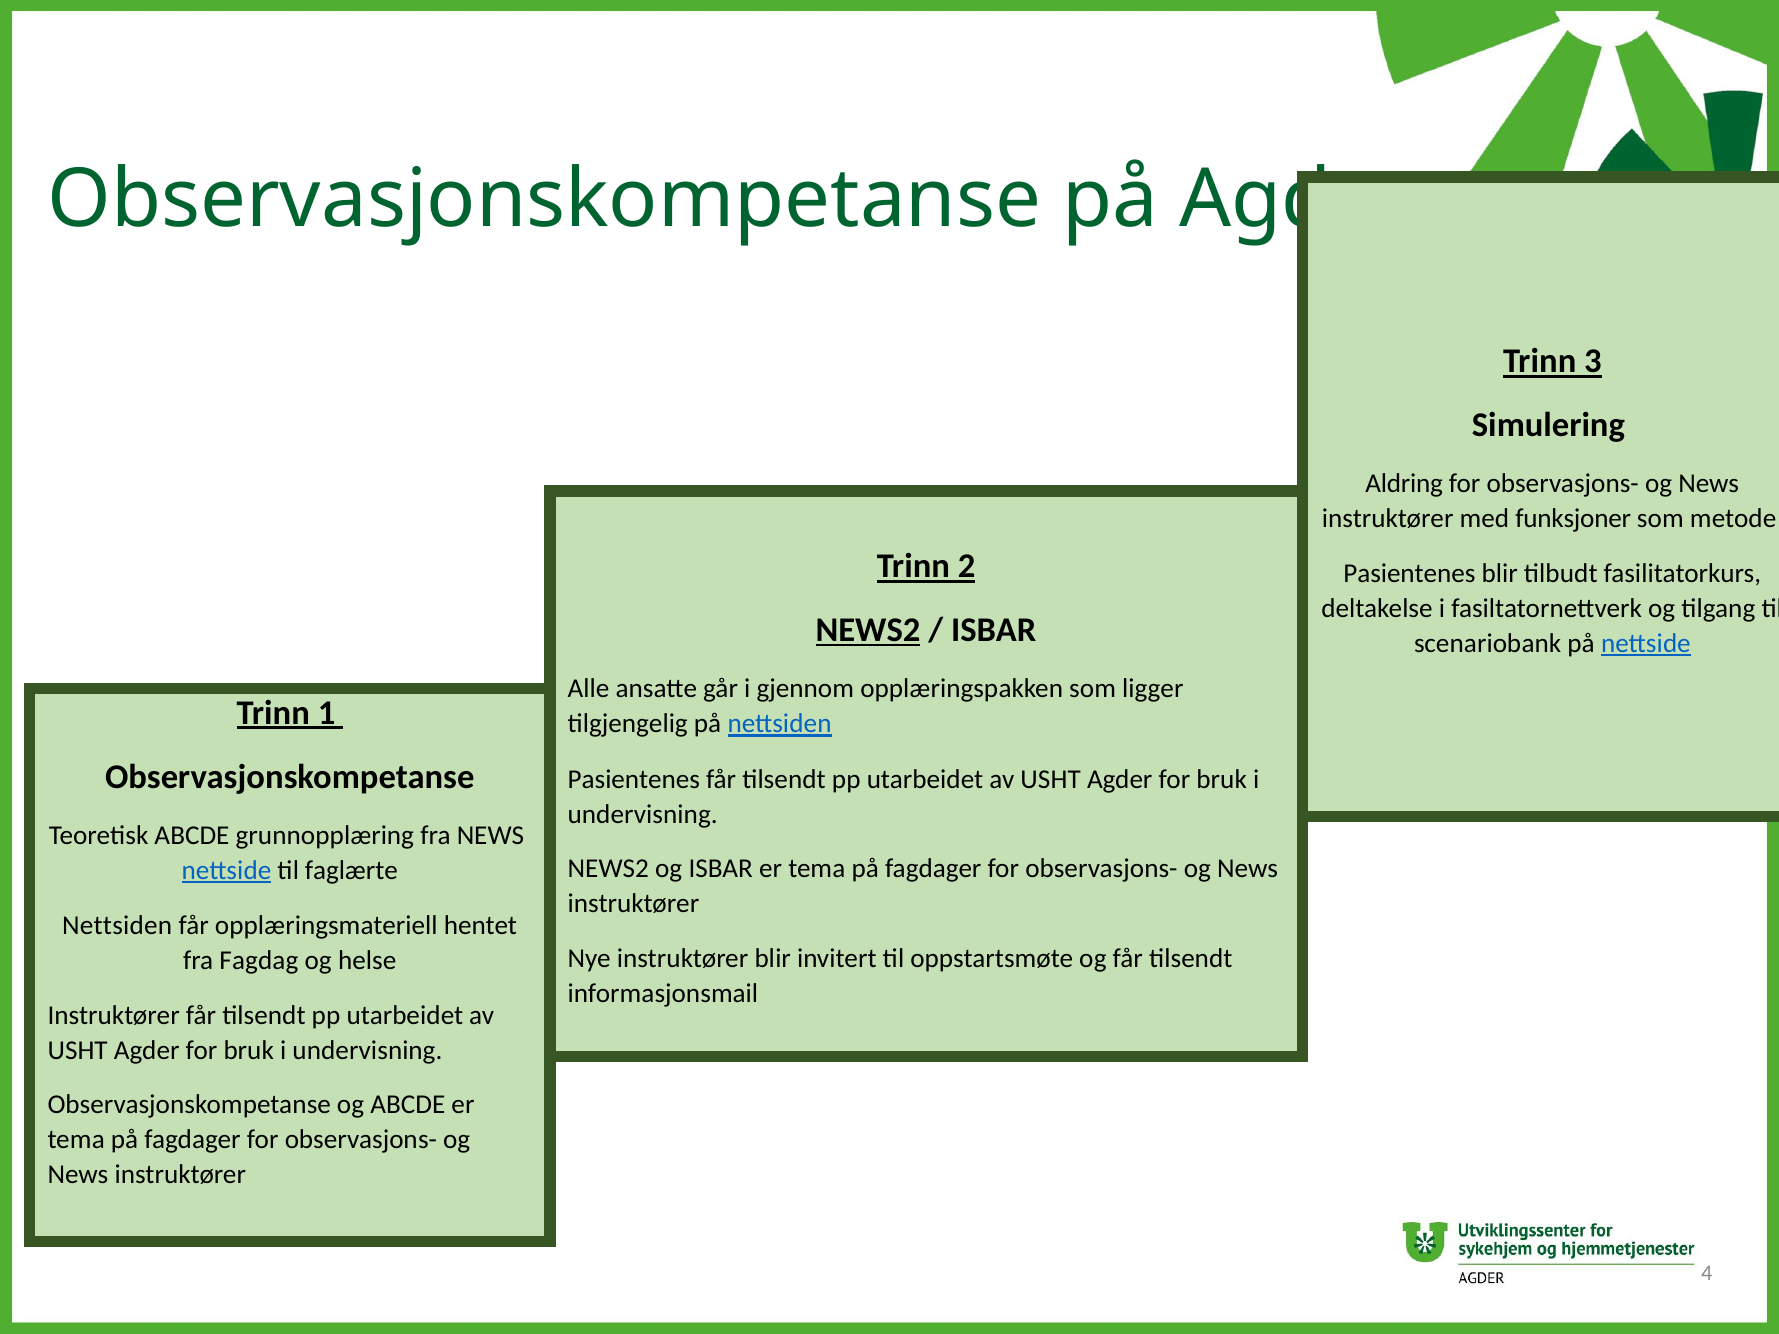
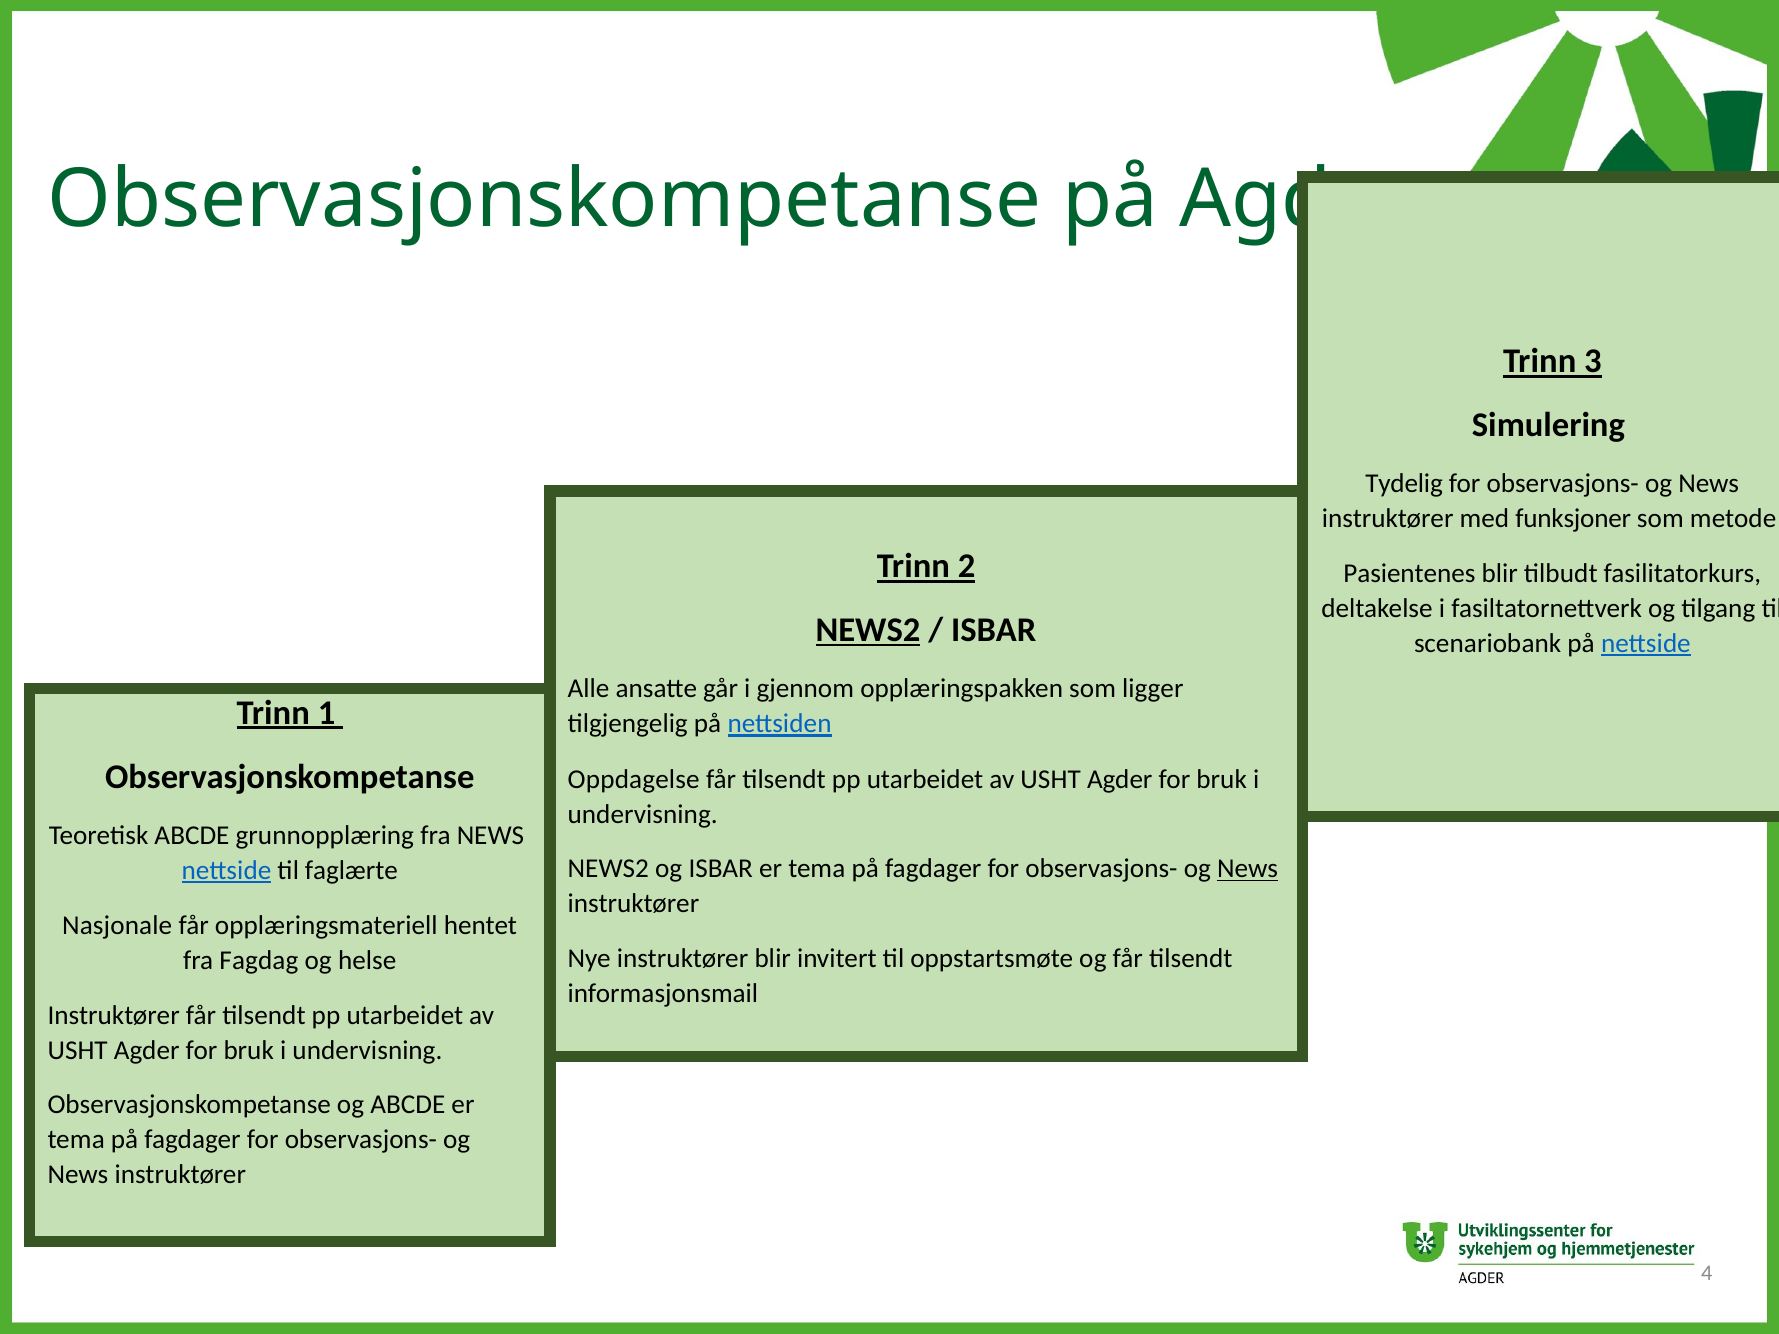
Aldring: Aldring -> Tydelig
Pasientenes at (634, 779): Pasientenes -> Oppdagelse
News at (1248, 869) underline: none -> present
Nettsiden at (117, 926): Nettsiden -> Nasjonale
